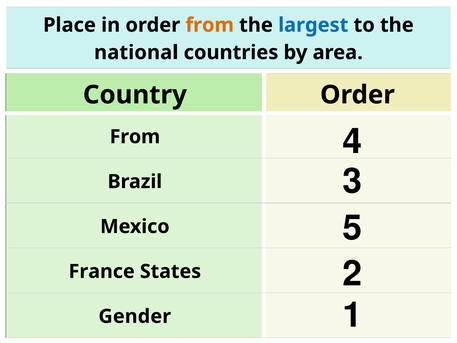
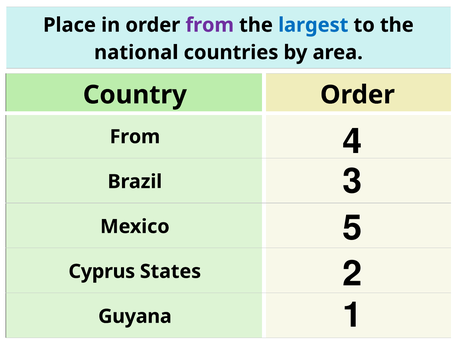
from at (210, 25) colour: orange -> purple
France: France -> Cyprus
Gender: Gender -> Guyana
